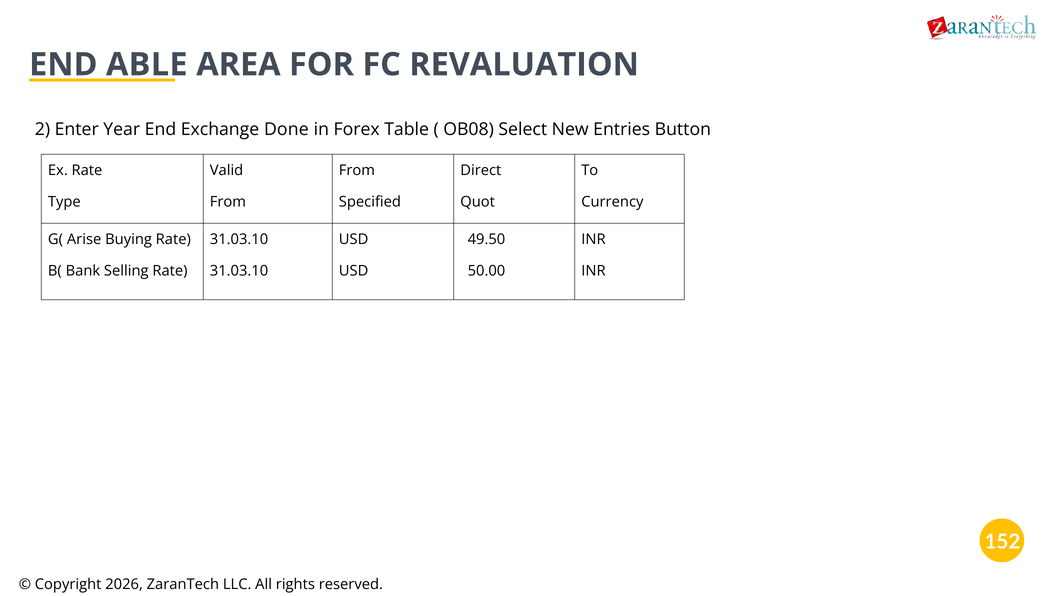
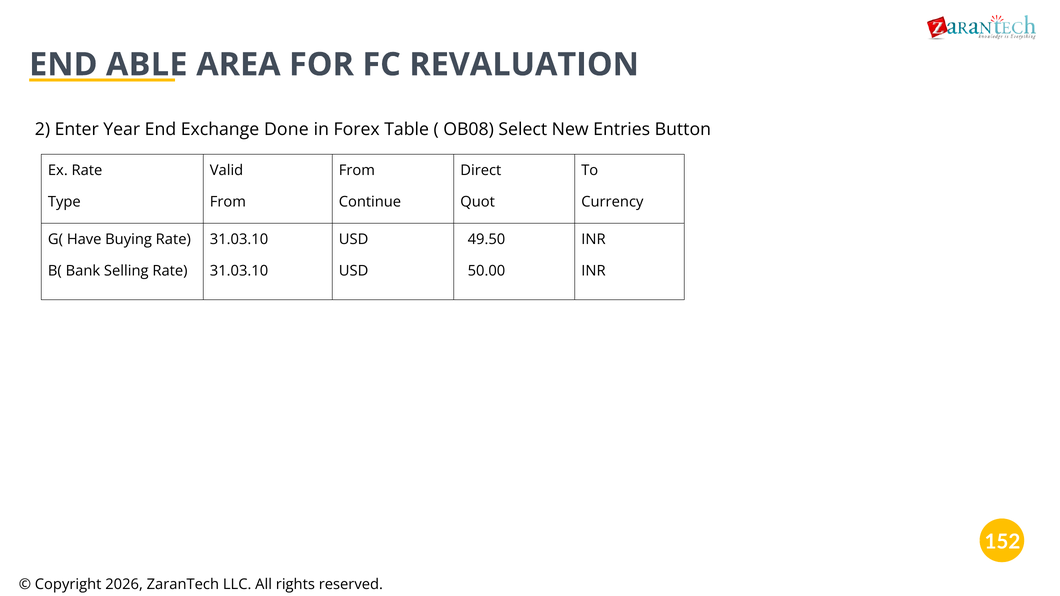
Specified: Specified -> Continue
Arise: Arise -> Have
